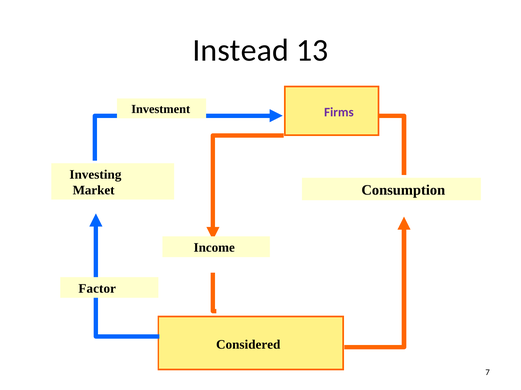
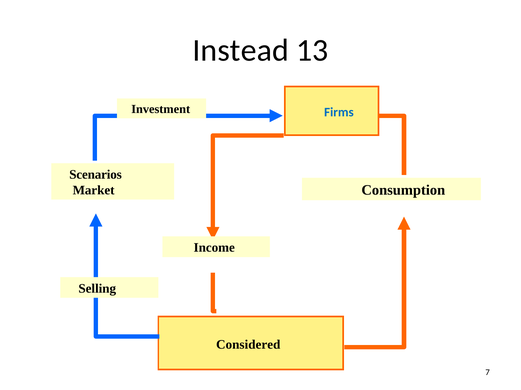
Firms colour: purple -> blue
Investing: Investing -> Scenarios
Factor: Factor -> Selling
